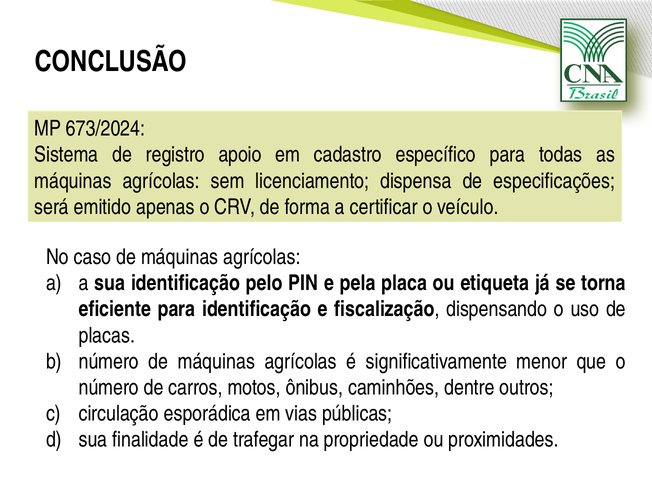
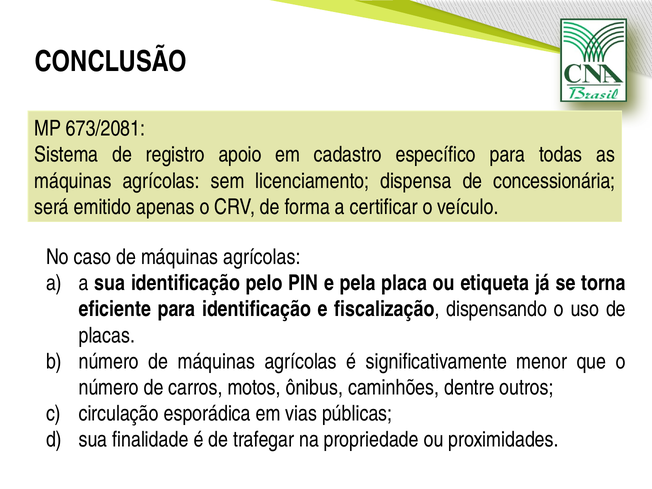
673/2024: 673/2024 -> 673/2081
especificações: especificações -> concessionária
